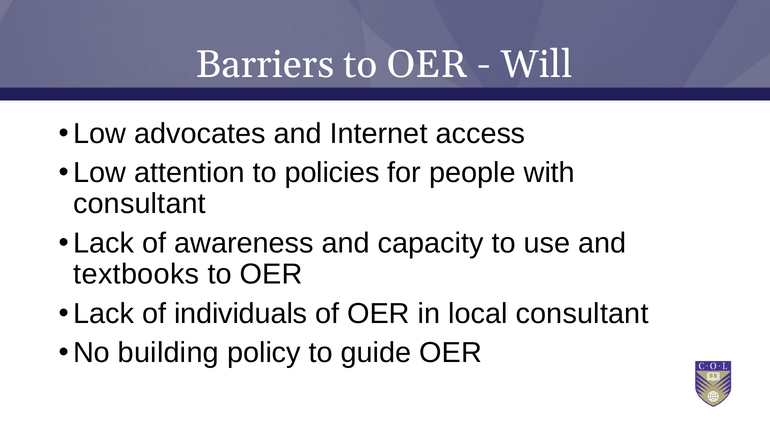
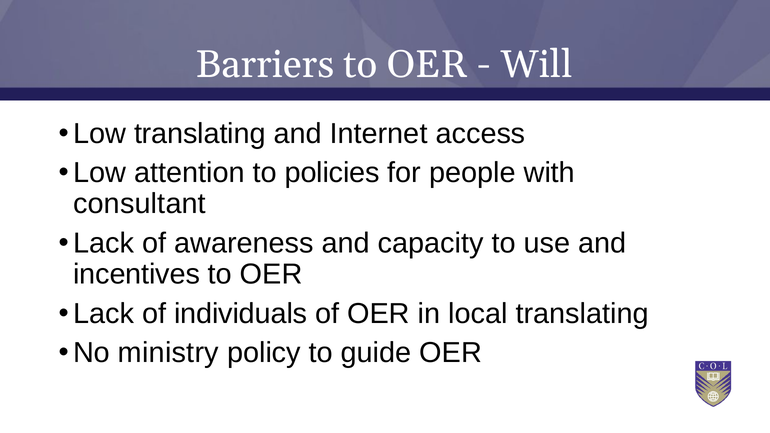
Low advocates: advocates -> translating
textbooks: textbooks -> incentives
local consultant: consultant -> translating
building: building -> ministry
